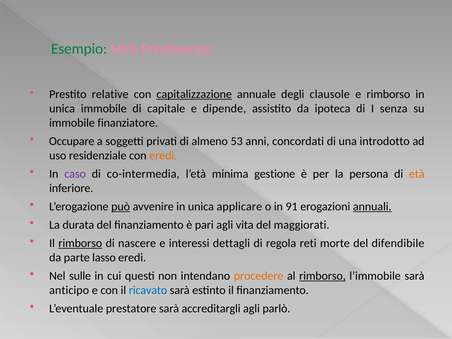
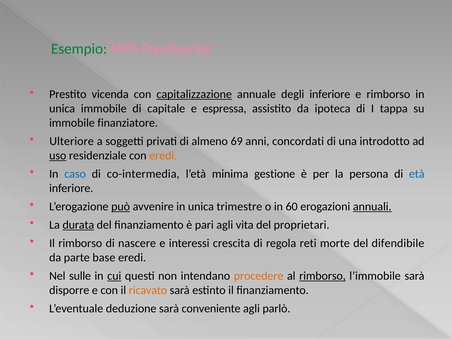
relative: relative -> vicenda
degli clausole: clausole -> inferiore
dipende: dipende -> espressa
senza: senza -> tappa
Occupare: Occupare -> Ulteriore
53: 53 -> 69
uso underline: none -> present
caso colour: purple -> blue
età colour: orange -> blue
applicare: applicare -> trimestre
91: 91 -> 60
durata underline: none -> present
maggiorati: maggiorati -> proprietari
rimborso at (80, 243) underline: present -> none
dettagli: dettagli -> crescita
lasso: lasso -> base
cui underline: none -> present
anticipo: anticipo -> disporre
ricavato colour: blue -> orange
prestatore: prestatore -> deduzione
accreditargli: accreditargli -> conveniente
